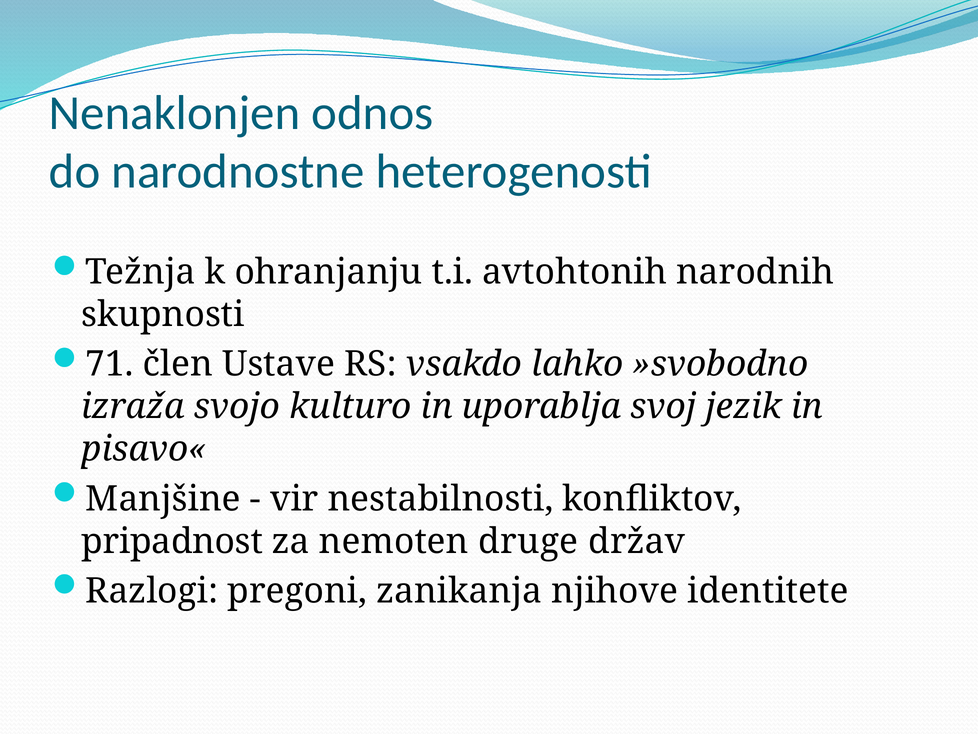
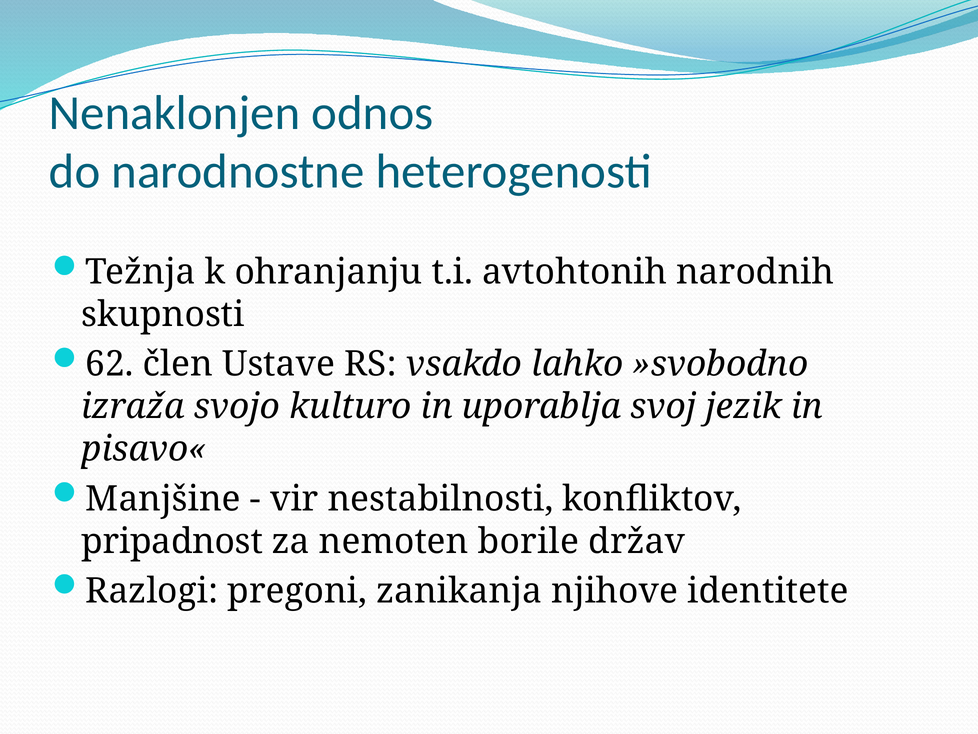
71: 71 -> 62
druge: druge -> borile
